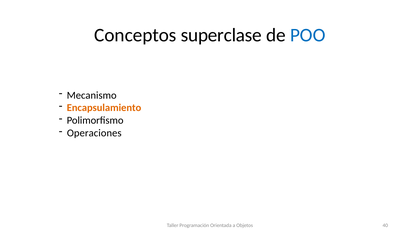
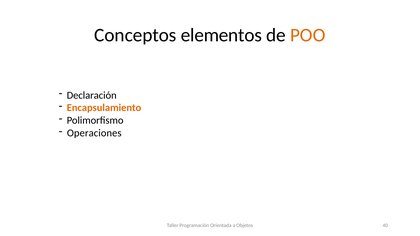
superclase: superclase -> elementos
POO colour: blue -> orange
Mecanismo: Mecanismo -> Declaración
